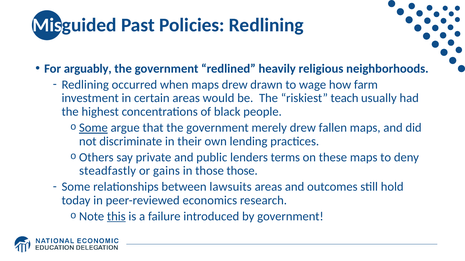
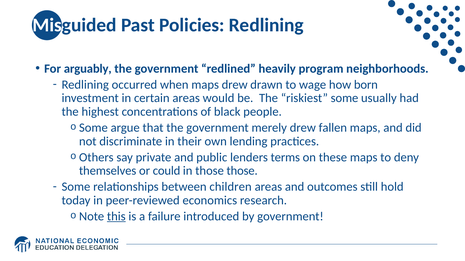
religious: religious -> program
farm: farm -> born
riskiest teach: teach -> some
Some at (93, 128) underline: present -> none
steadfastly: steadfastly -> themselves
gains: gains -> could
lawsuits: lawsuits -> children
